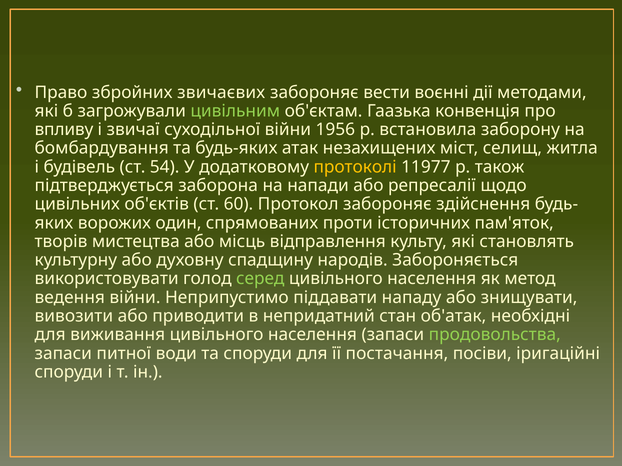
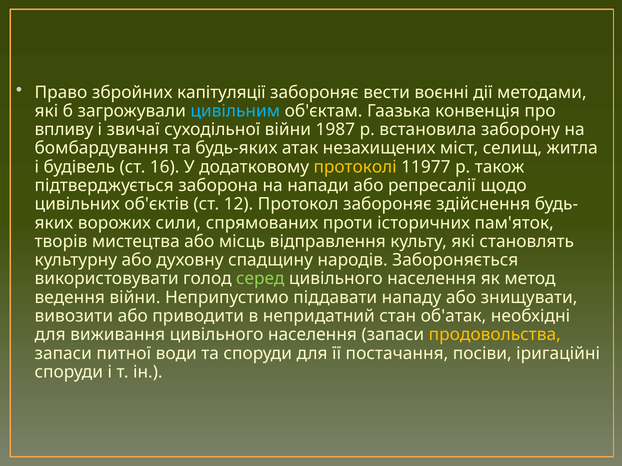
звичаєвих: звичаєвих -> капітуляції
цивільним colour: light green -> light blue
1956: 1956 -> 1987
54: 54 -> 16
60: 60 -> 12
один: один -> сили
продовольства colour: light green -> yellow
